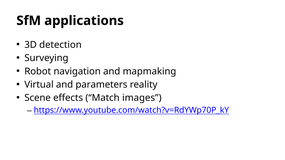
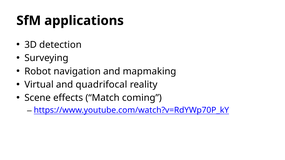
parameters: parameters -> quadrifocal
images: images -> coming
